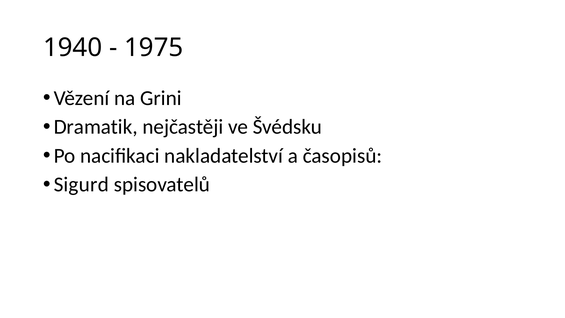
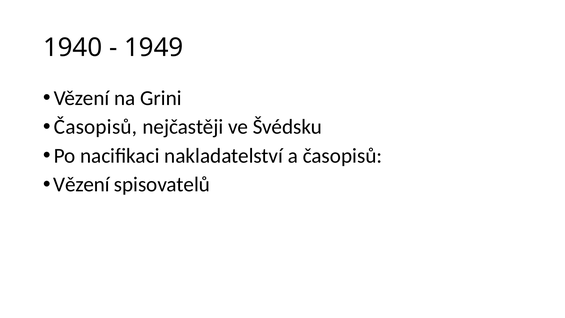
1975: 1975 -> 1949
Dramatik at (96, 127): Dramatik -> Časopisů
Sigurd at (81, 184): Sigurd -> Vězení
